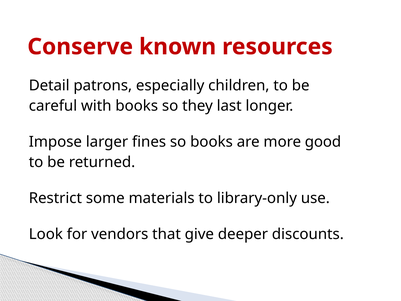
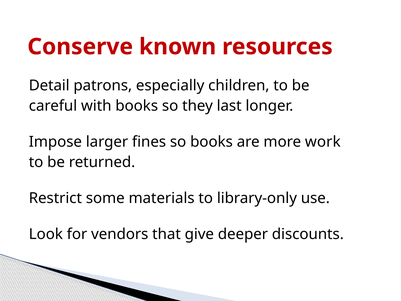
good: good -> work
